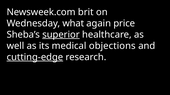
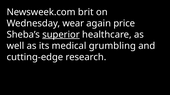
what: what -> wear
objections: objections -> grumbling
cutting-edge underline: present -> none
